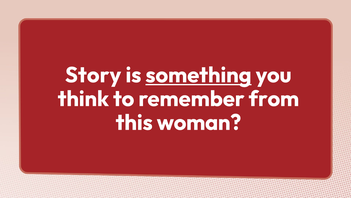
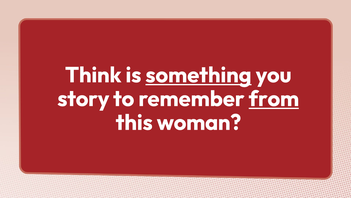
Story: Story -> Think
think: think -> story
from underline: none -> present
